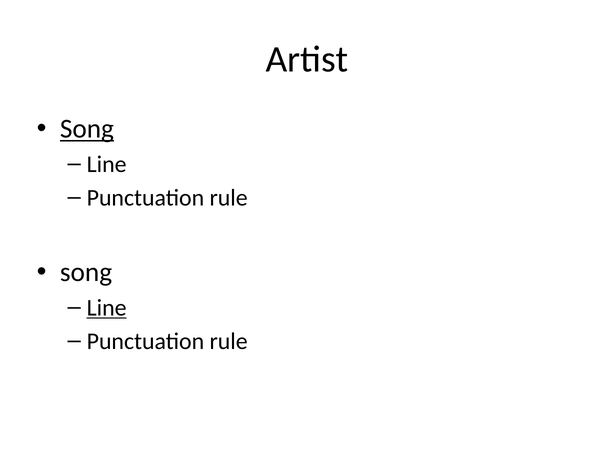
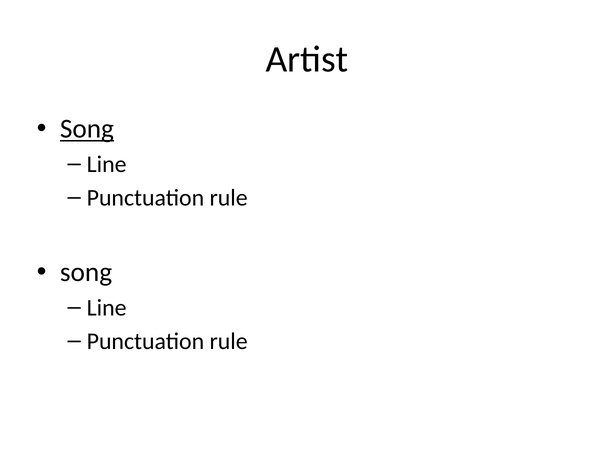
Line at (107, 307) underline: present -> none
